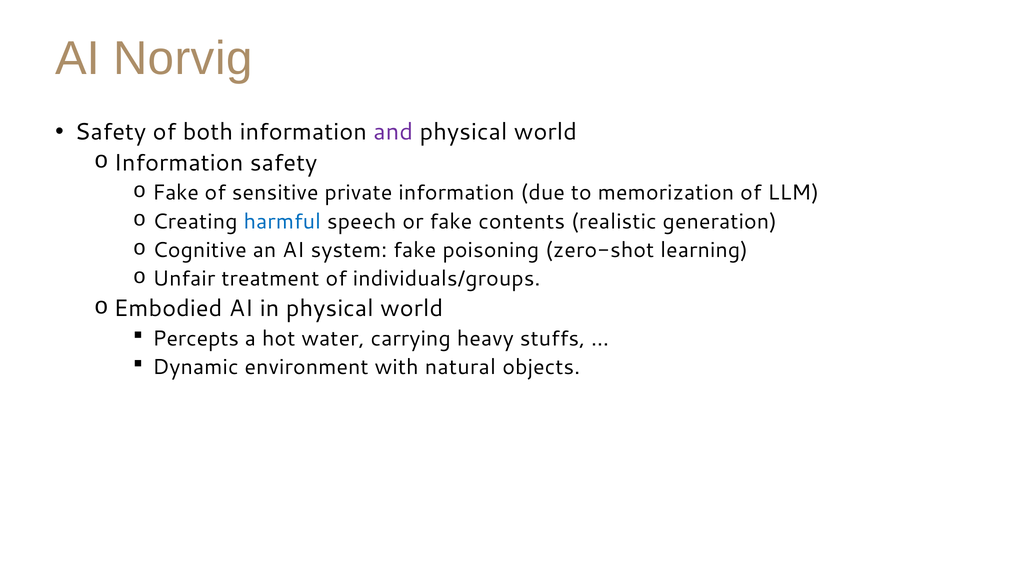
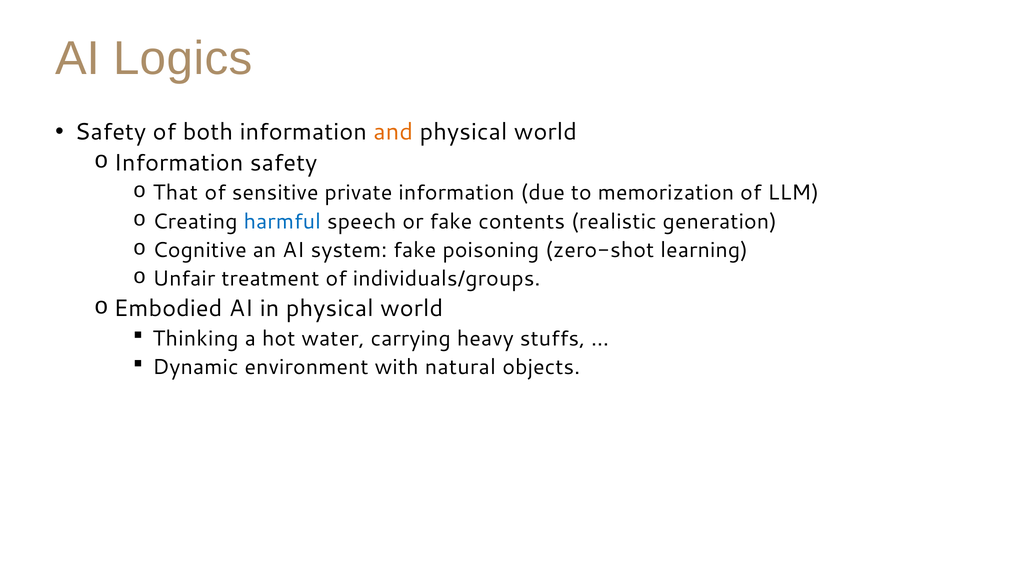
Norvig: Norvig -> Logics
and colour: purple -> orange
Fake at (176, 193): Fake -> That
Percepts: Percepts -> Thinking
